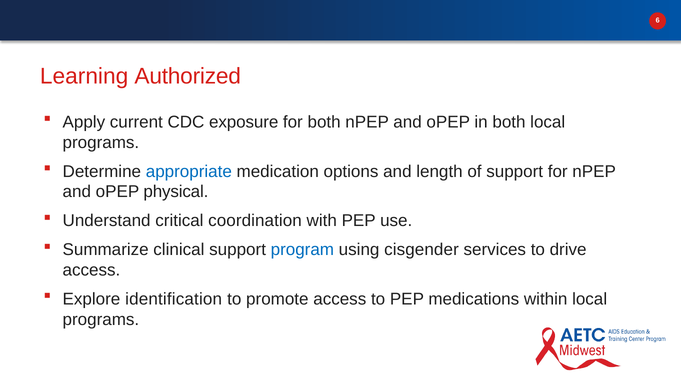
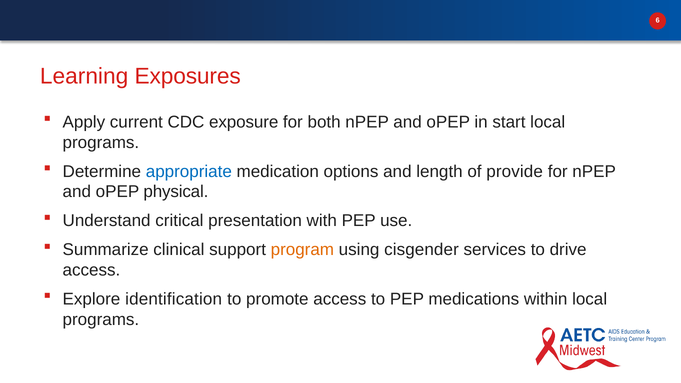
Authorized: Authorized -> Exposures
in both: both -> start
of support: support -> provide
coordination: coordination -> presentation
program colour: blue -> orange
